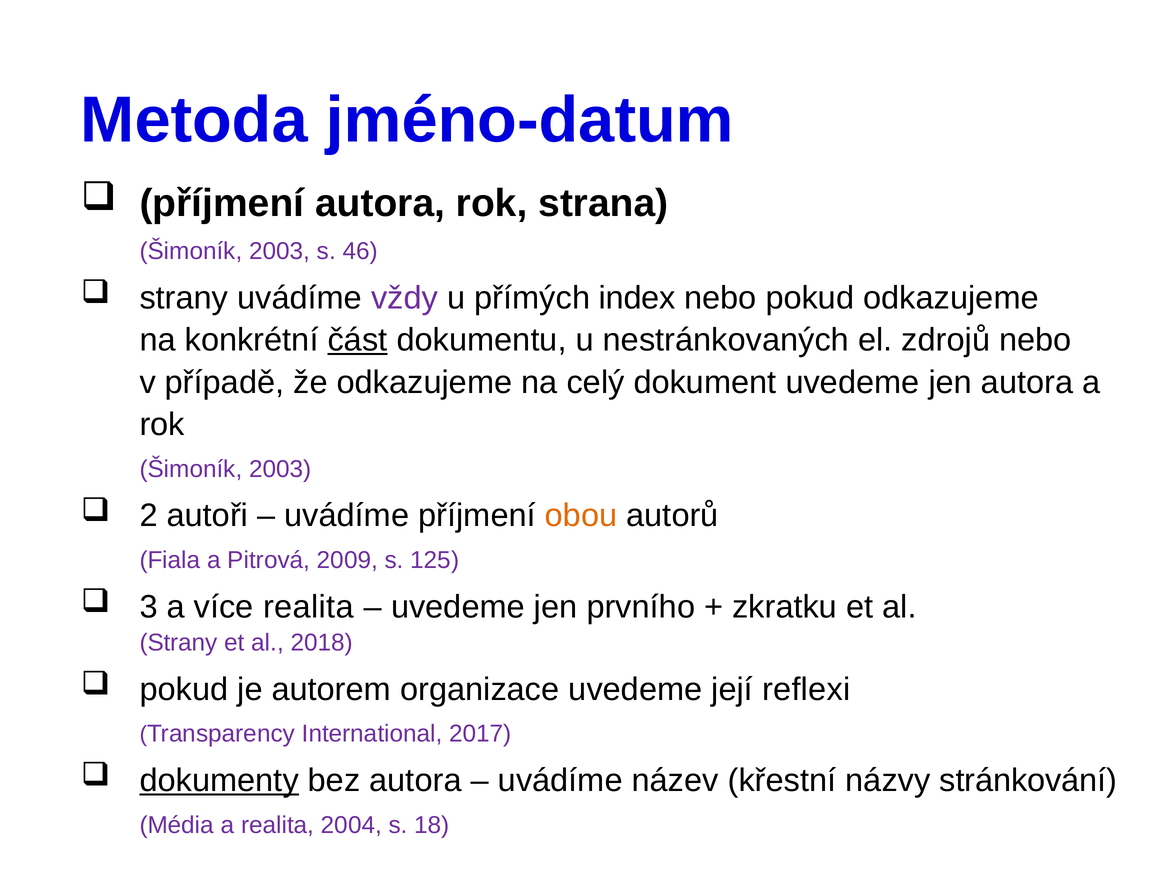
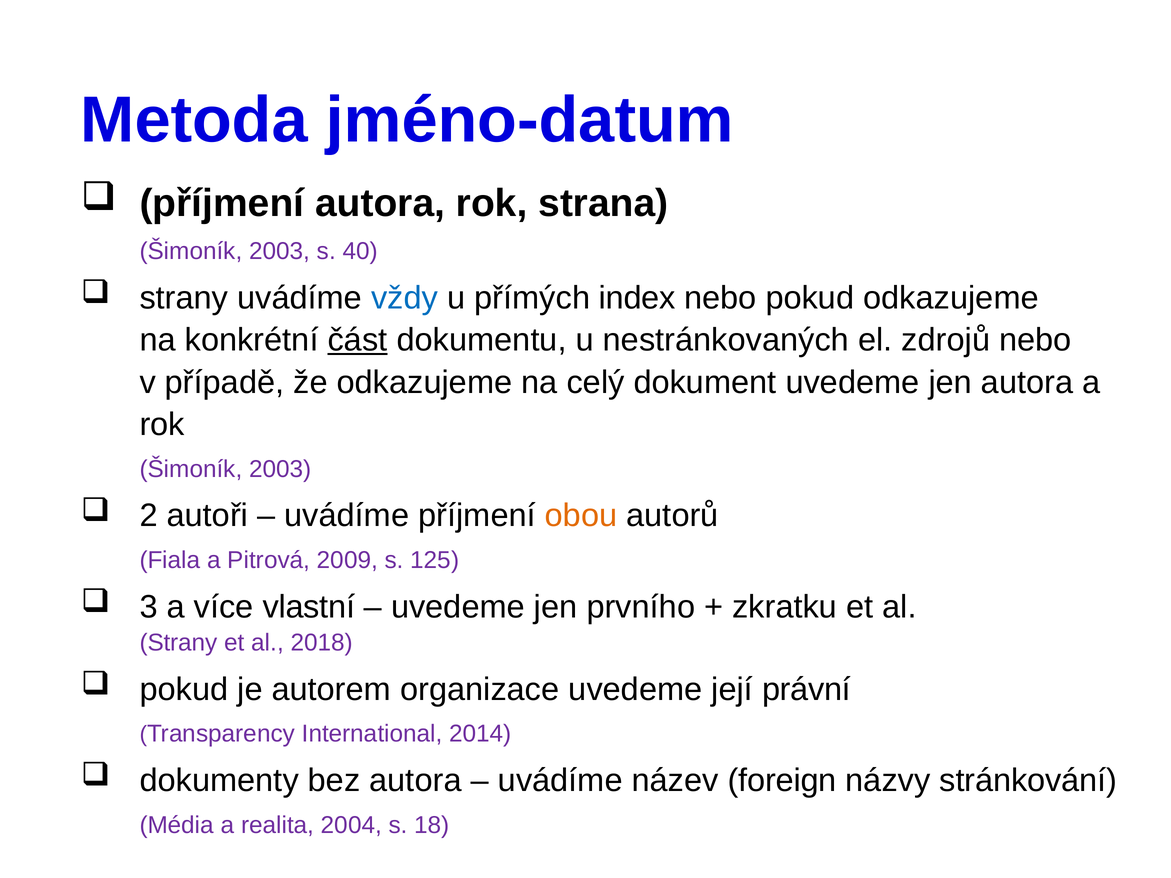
46: 46 -> 40
vždy colour: purple -> blue
více realita: realita -> vlastní
reflexi: reflexi -> právní
2017: 2017 -> 2014
dokumenty underline: present -> none
křestní: křestní -> foreign
